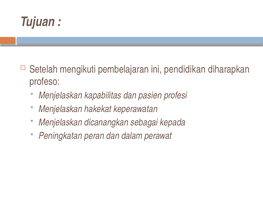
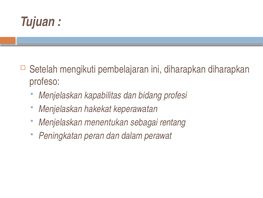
ini pendidikan: pendidikan -> diharapkan
pasien: pasien -> bidang
dicanangkan: dicanangkan -> menentukan
kepada: kepada -> rentang
